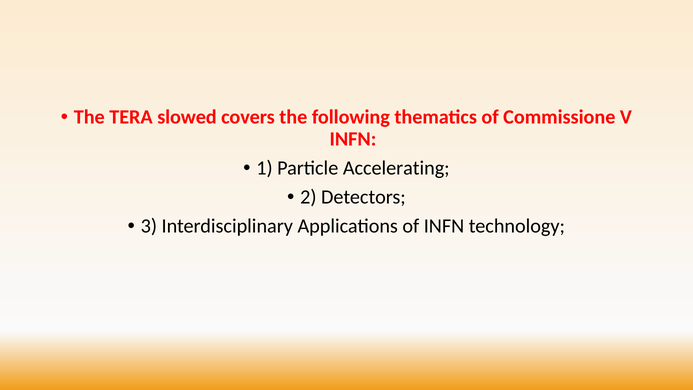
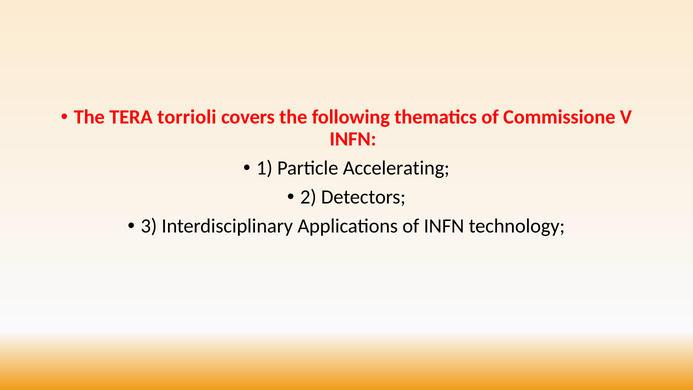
slowed: slowed -> torrioli
